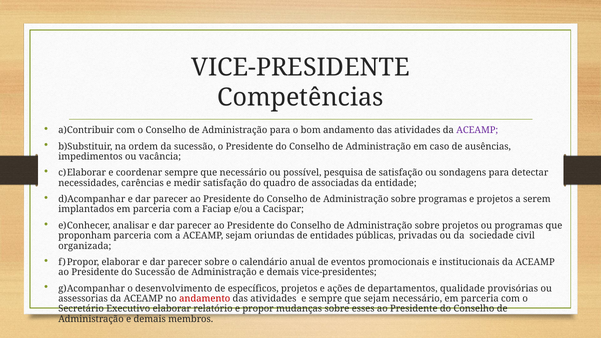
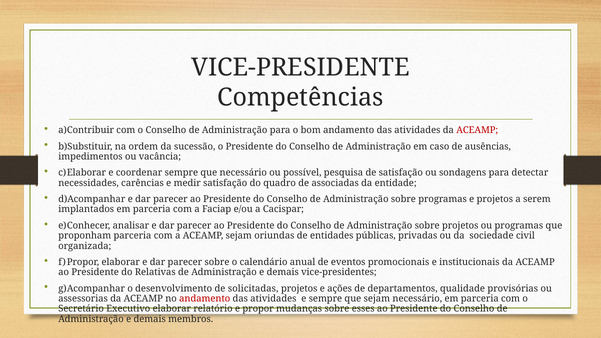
ACEAMP at (477, 130) colour: purple -> red
do Sucessão: Sucessão -> Relativas
específicos: específicos -> solicitadas
